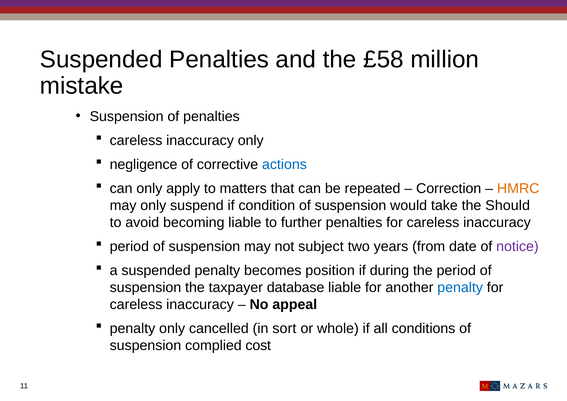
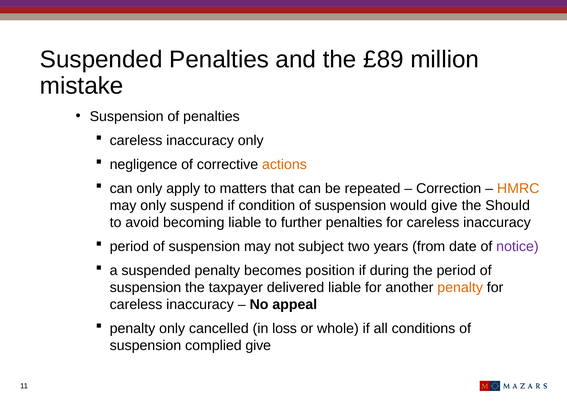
£58: £58 -> £89
actions colour: blue -> orange
would take: take -> give
database: database -> delivered
penalty at (460, 288) colour: blue -> orange
sort: sort -> loss
complied cost: cost -> give
